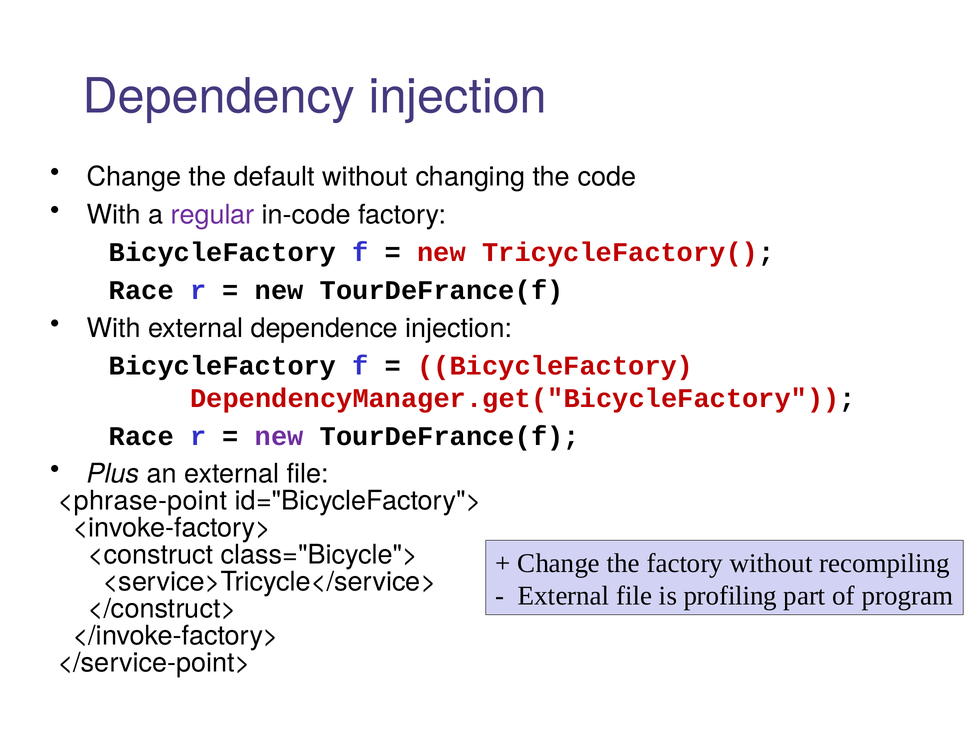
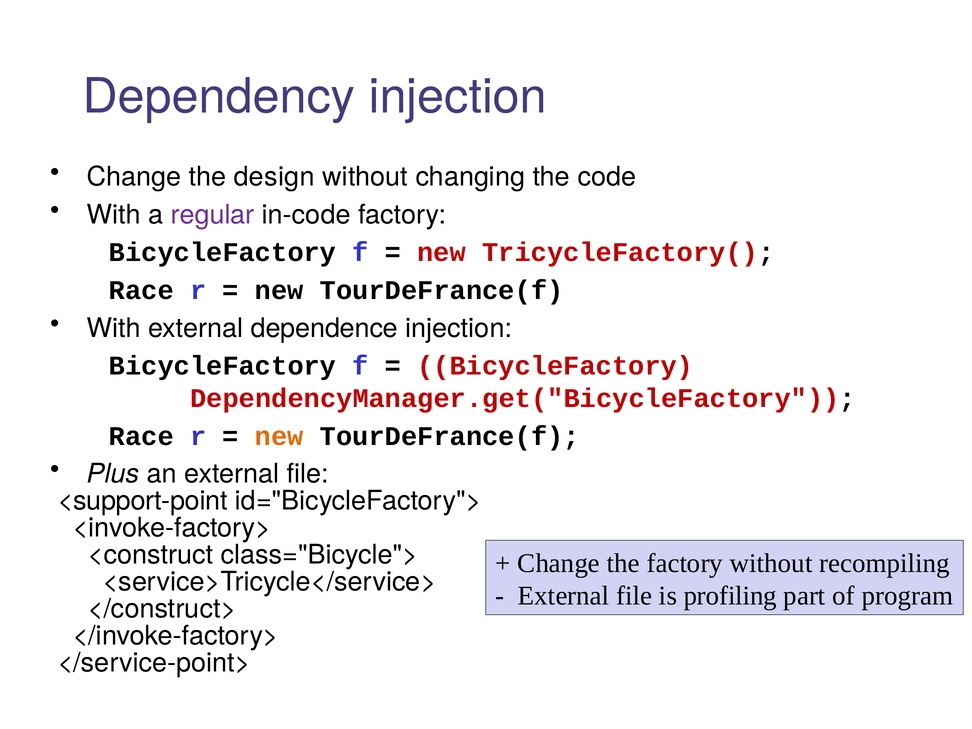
default: default -> design
new at (279, 436) colour: purple -> orange
<phrase-point: <phrase-point -> <support-point
